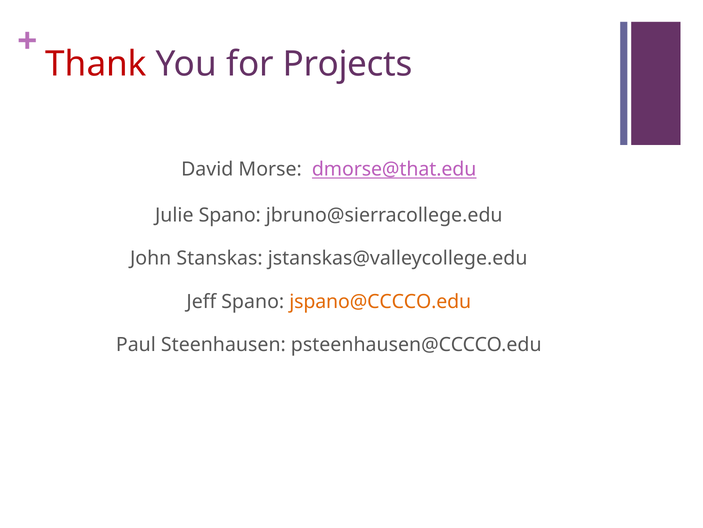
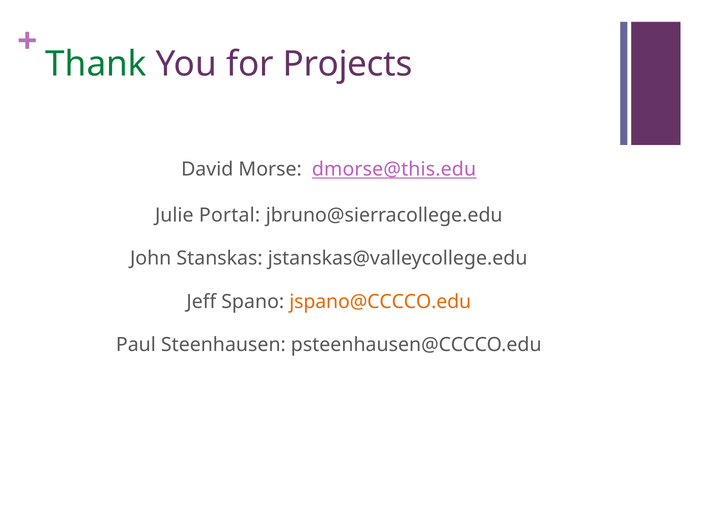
Thank colour: red -> green
dmorse@that.edu: dmorse@that.edu -> dmorse@this.edu
Julie Spano: Spano -> Portal
